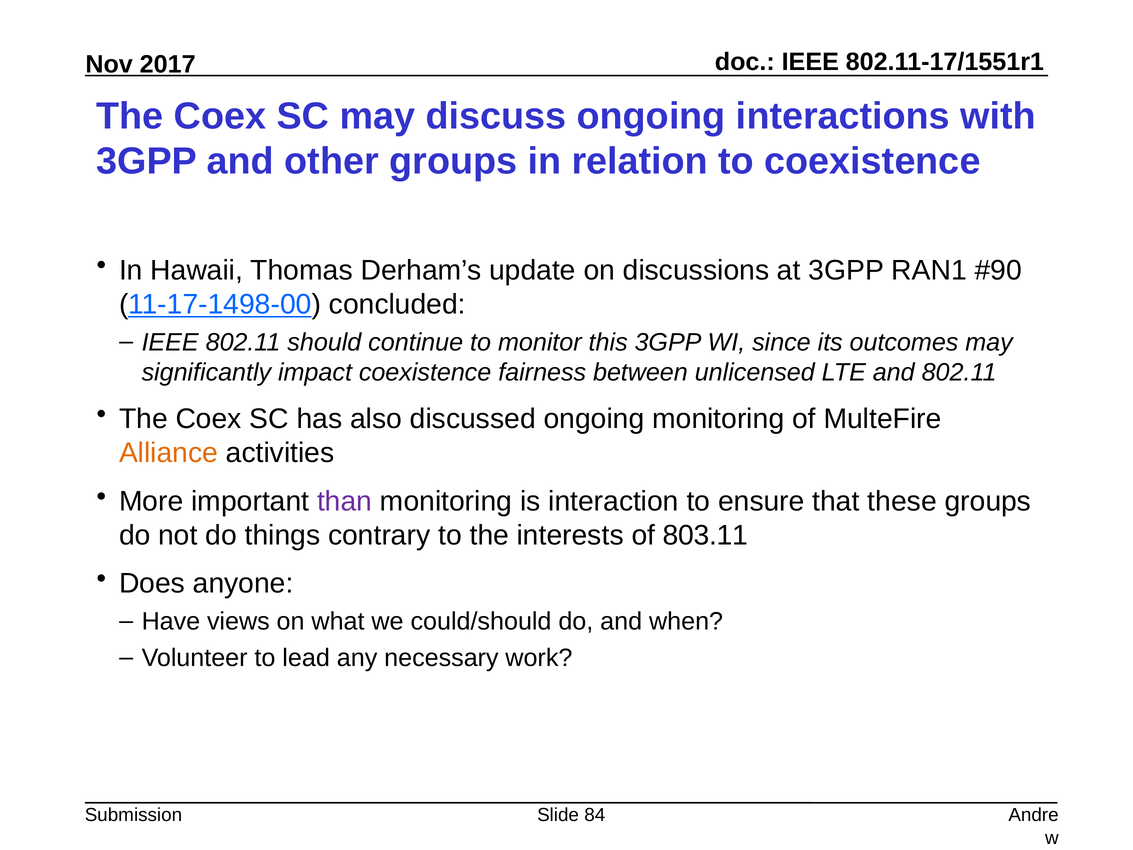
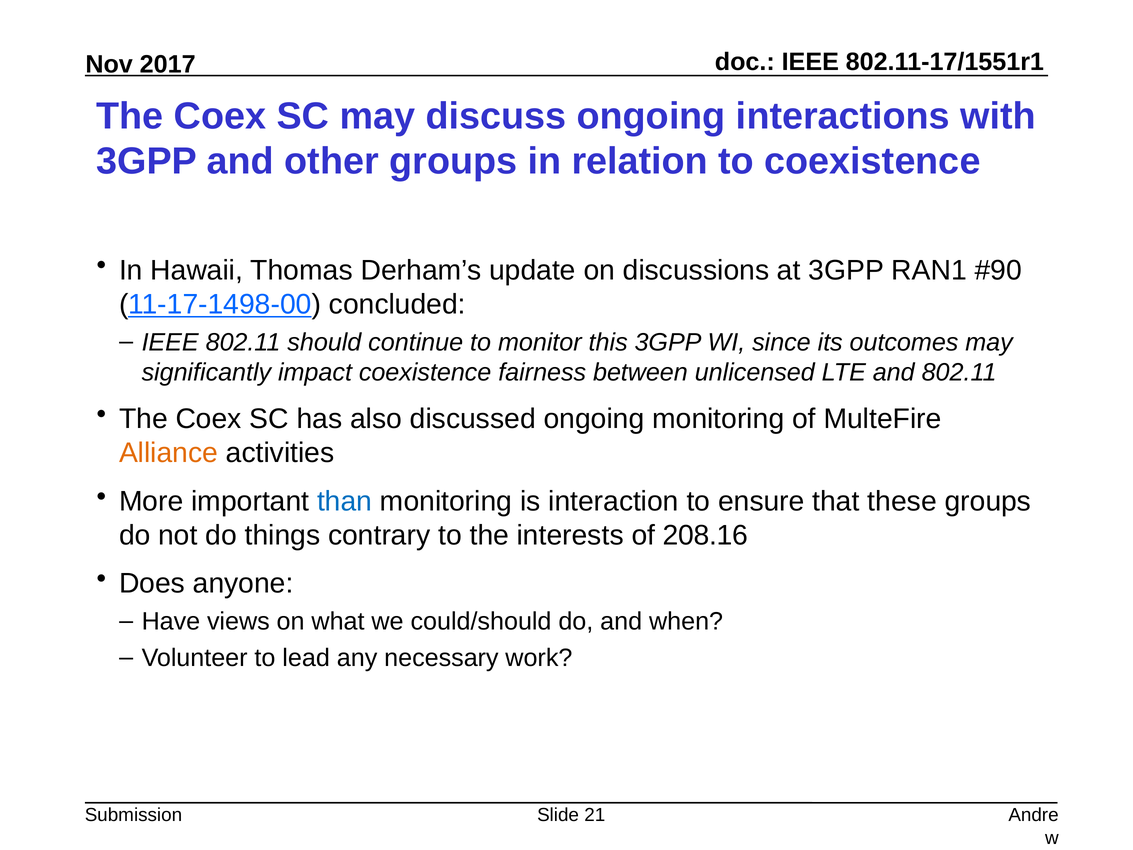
than colour: purple -> blue
803.11: 803.11 -> 208.16
84: 84 -> 21
